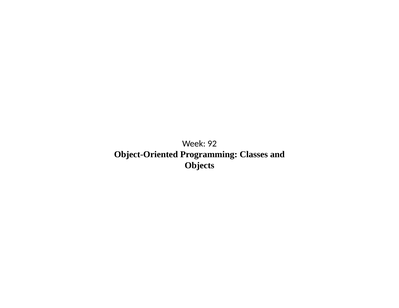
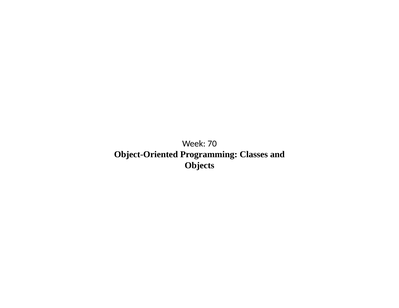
92: 92 -> 70
